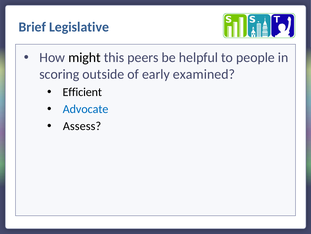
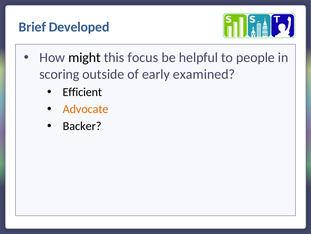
Legislative: Legislative -> Developed
peers: peers -> focus
Advocate colour: blue -> orange
Assess: Assess -> Backer
